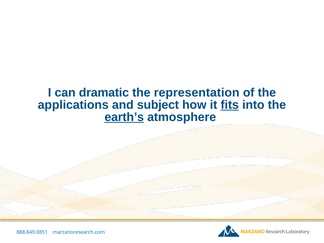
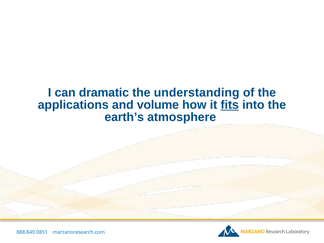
representation: representation -> understanding
subject: subject -> volume
earth’s underline: present -> none
